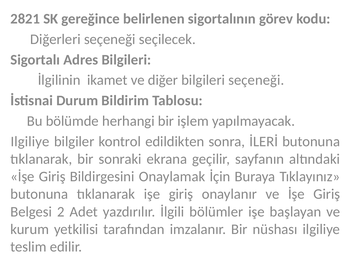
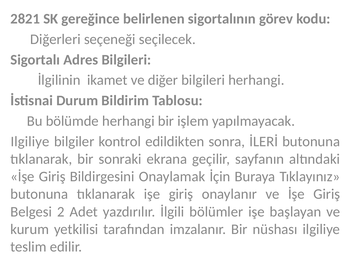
bilgileri seçeneği: seçeneği -> herhangi
